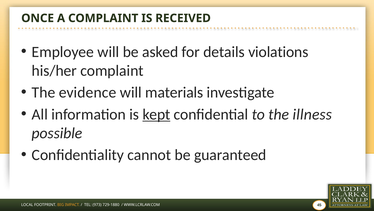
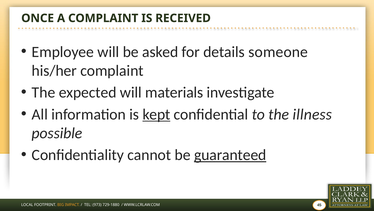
violations: violations -> someone
evidence: evidence -> expected
guaranteed underline: none -> present
